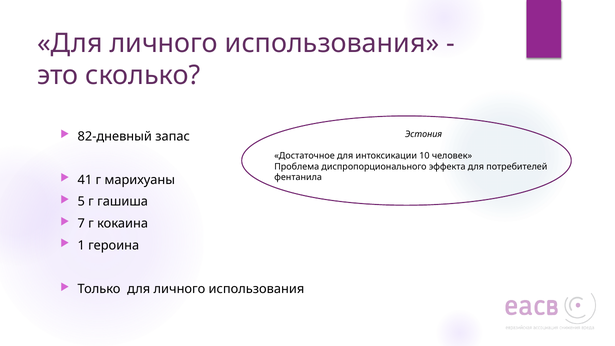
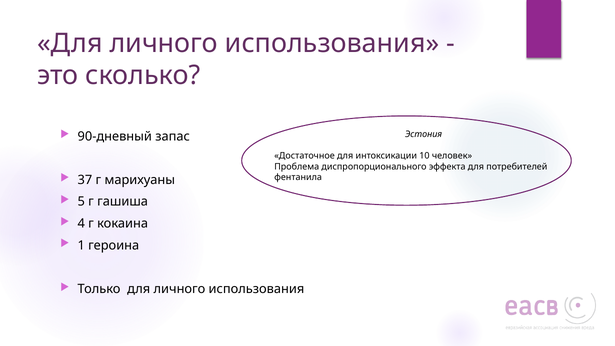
82-дневный: 82-дневный -> 90-дневный
41: 41 -> 37
7: 7 -> 4
